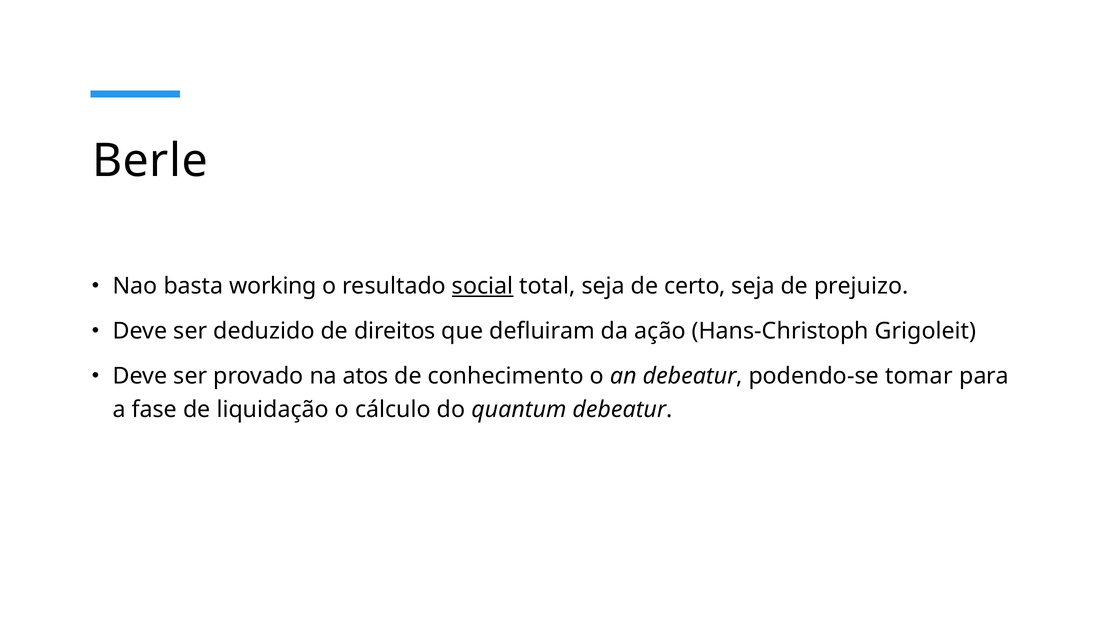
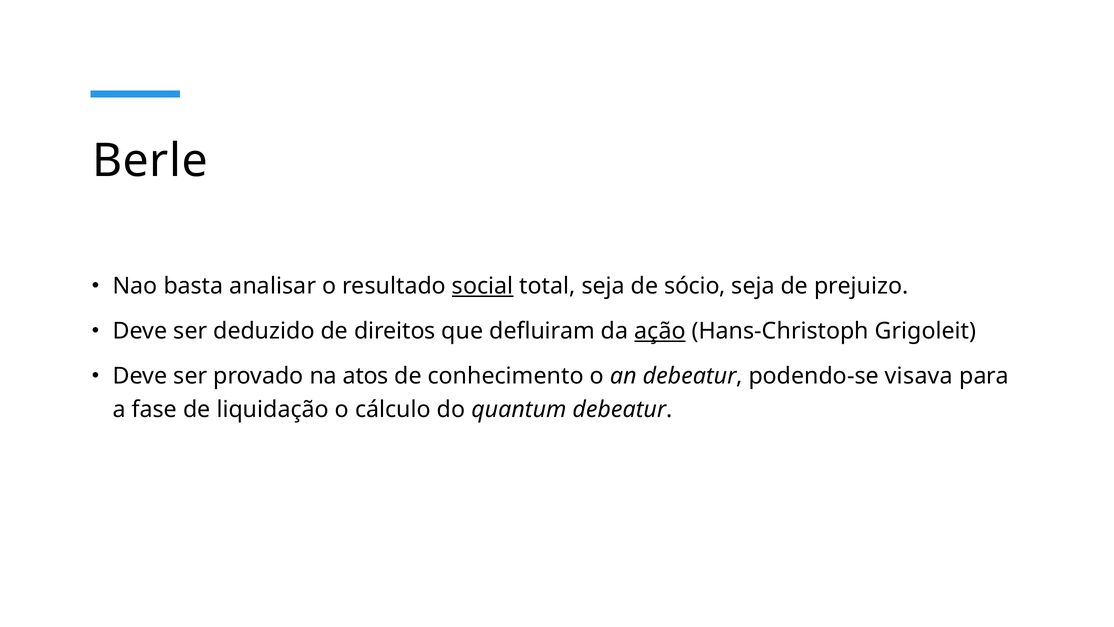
working: working -> analisar
certo: certo -> sócio
ação underline: none -> present
tomar: tomar -> visava
